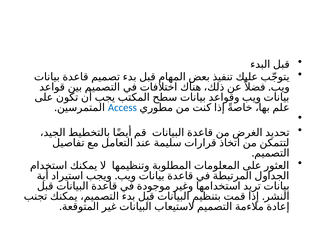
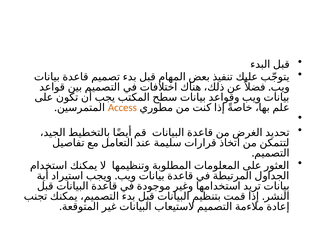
Access colour: blue -> orange
